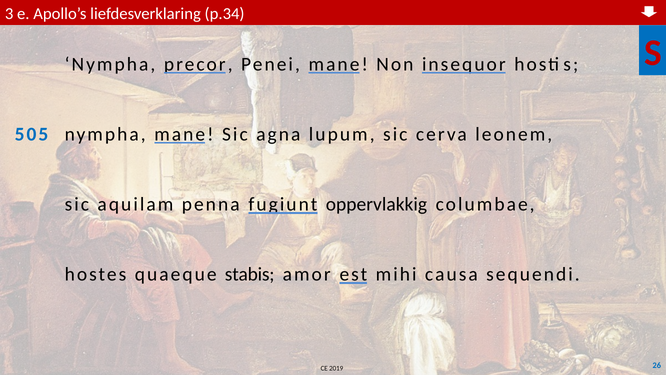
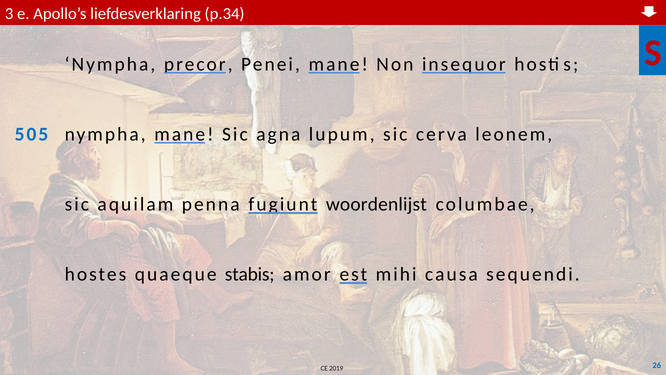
oppervlakkig: oppervlakkig -> woordenlijst
